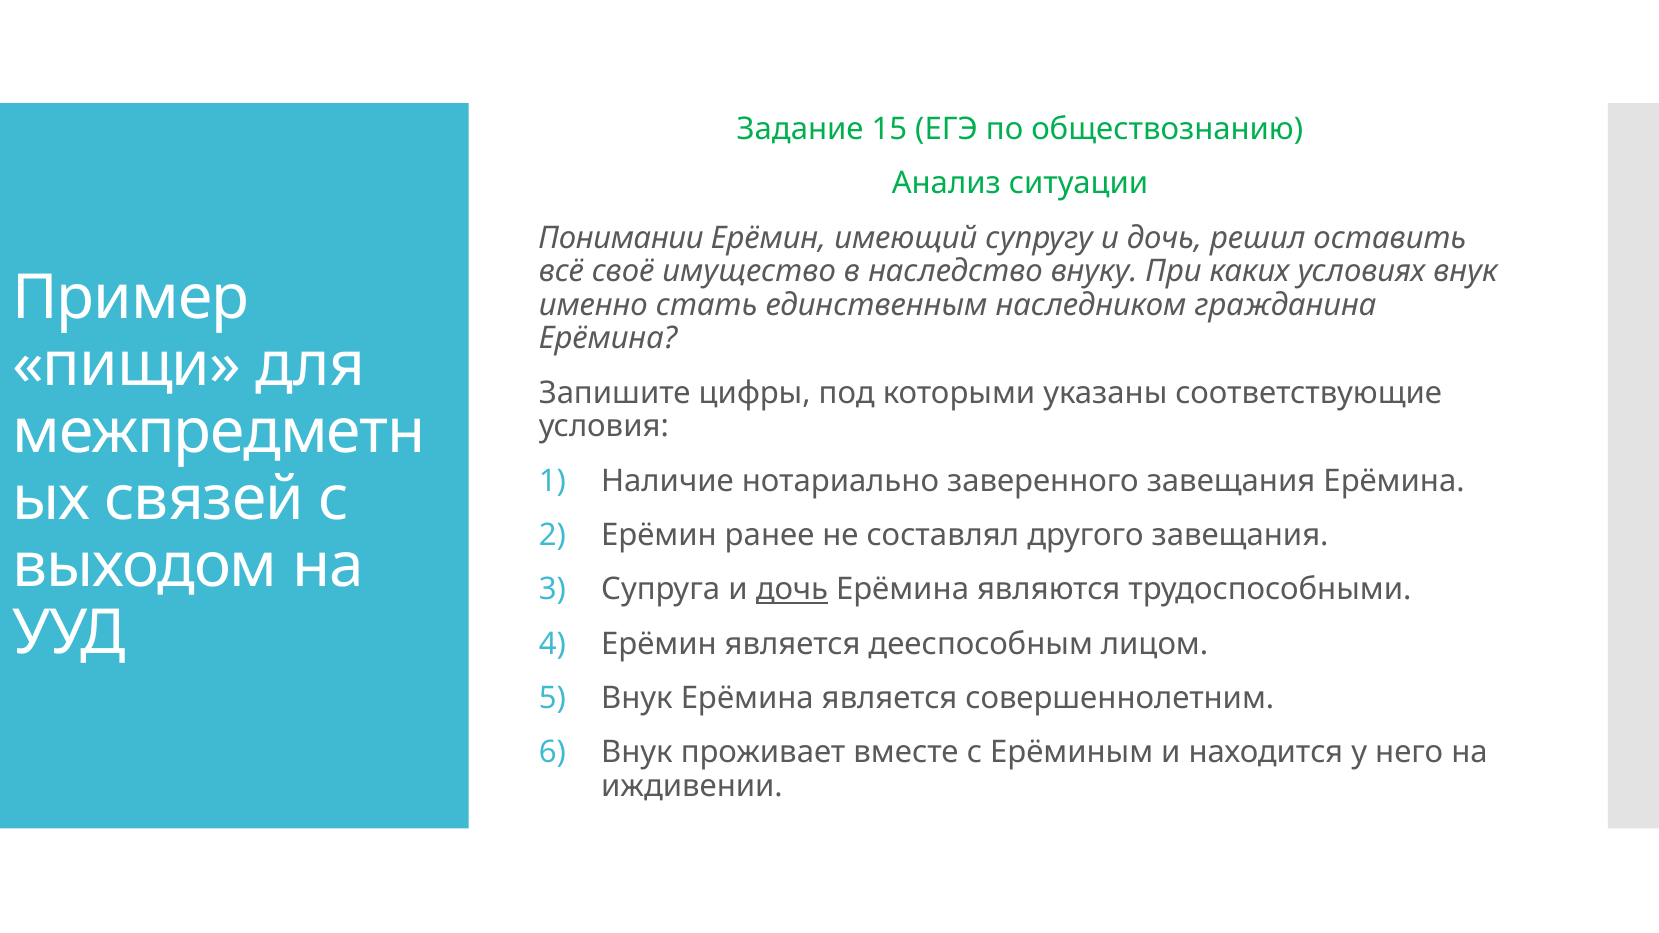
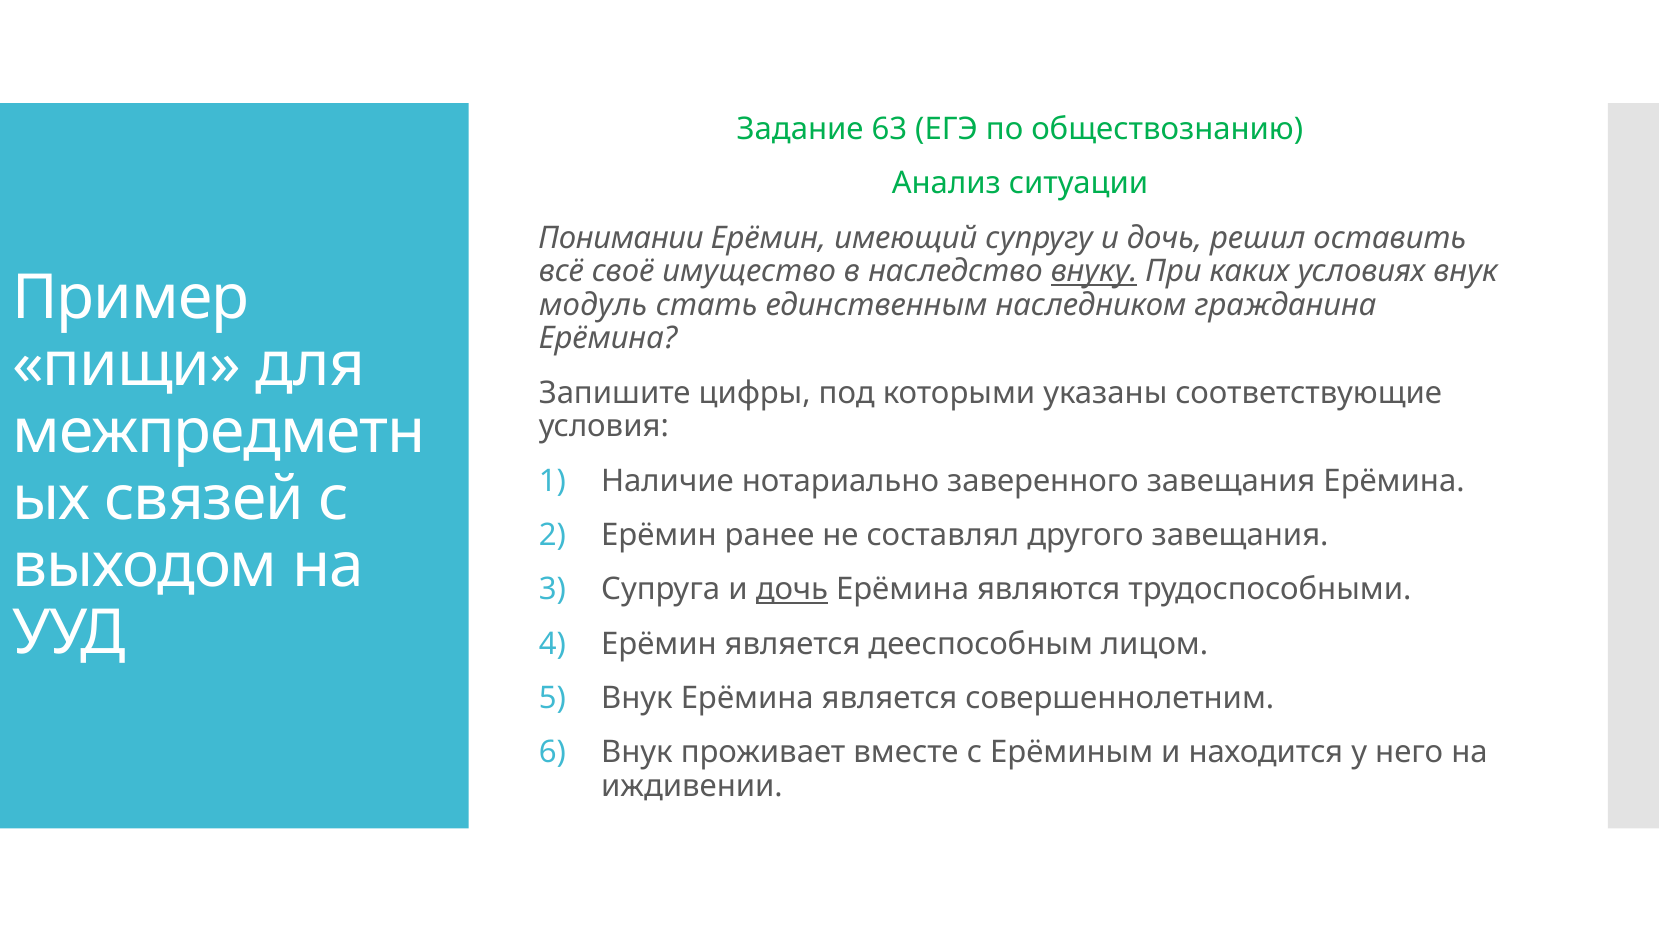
15: 15 -> 63
внуку underline: none -> present
именно: именно -> модуль
